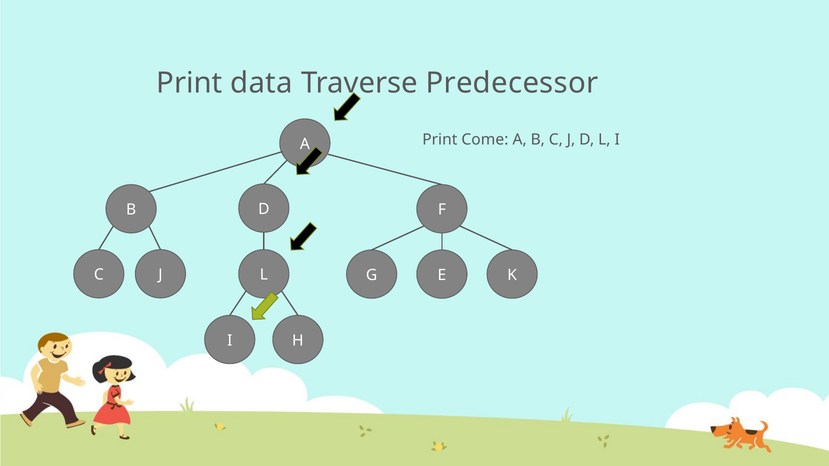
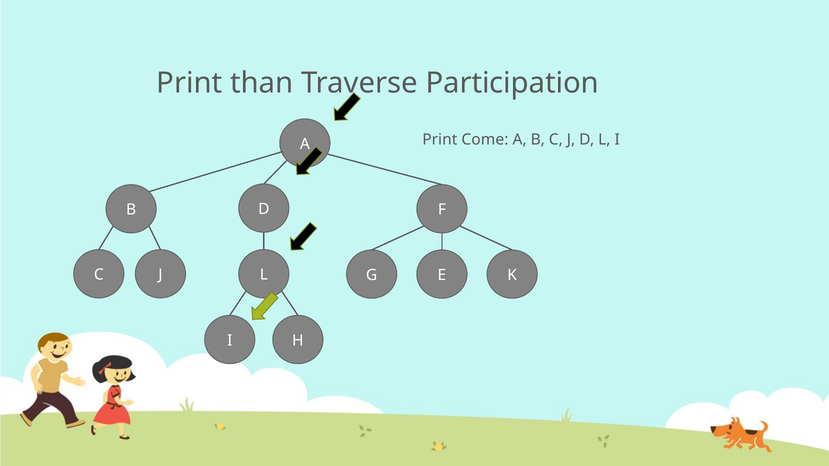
data: data -> than
Predecessor: Predecessor -> Participation
